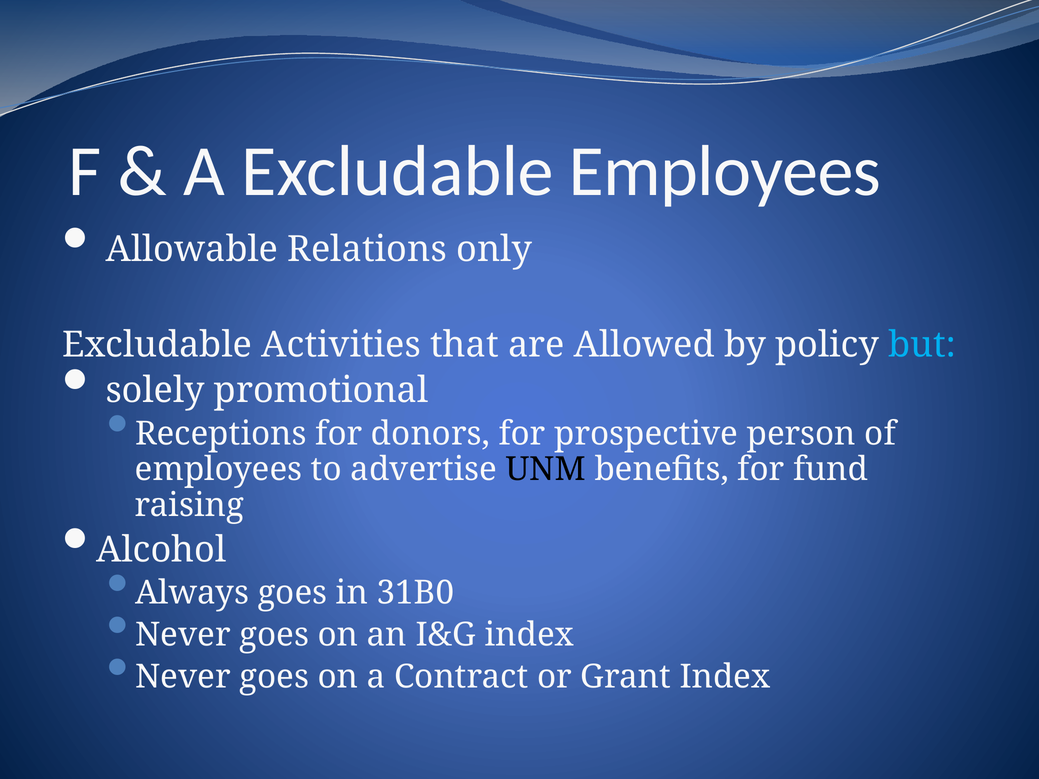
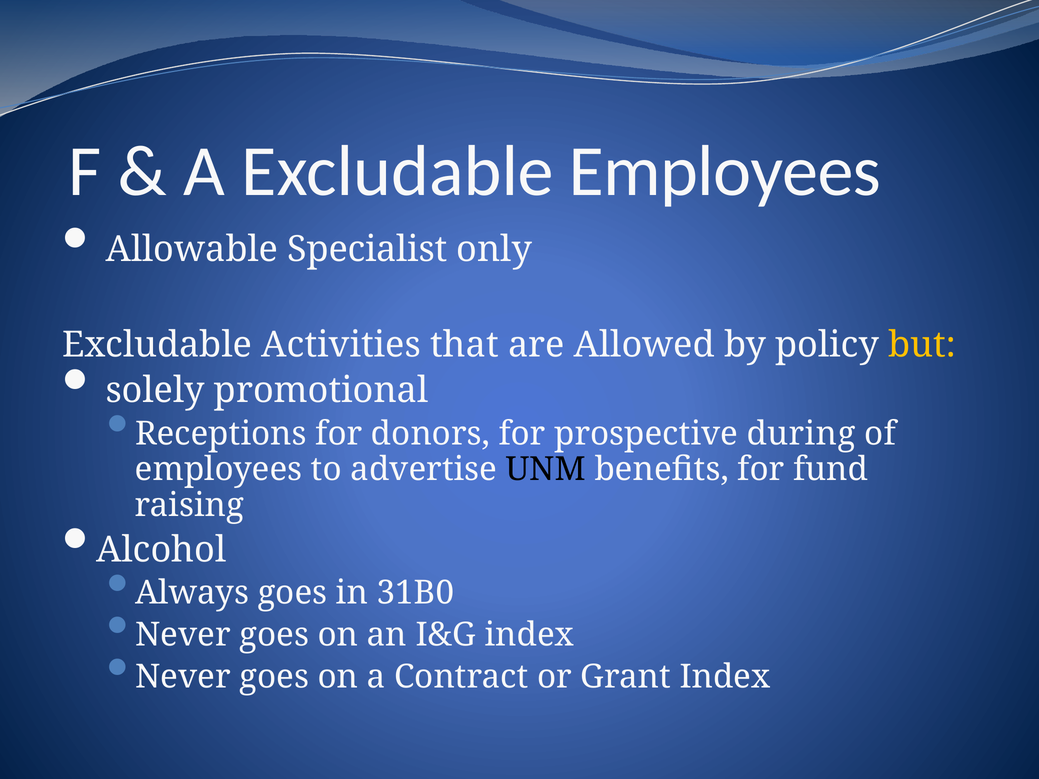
Relations: Relations -> Specialist
but colour: light blue -> yellow
person: person -> during
